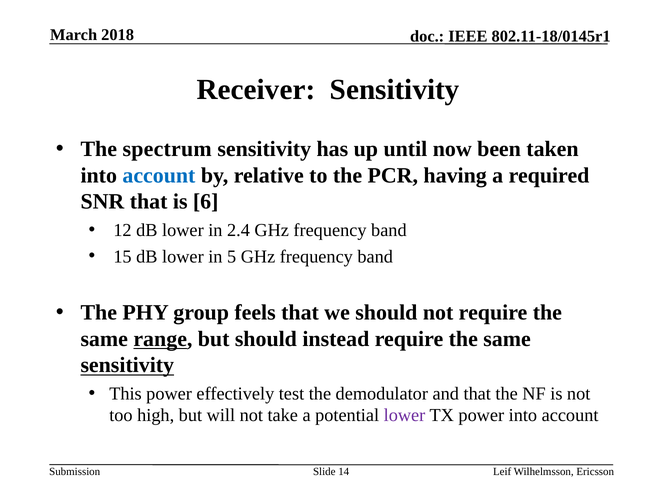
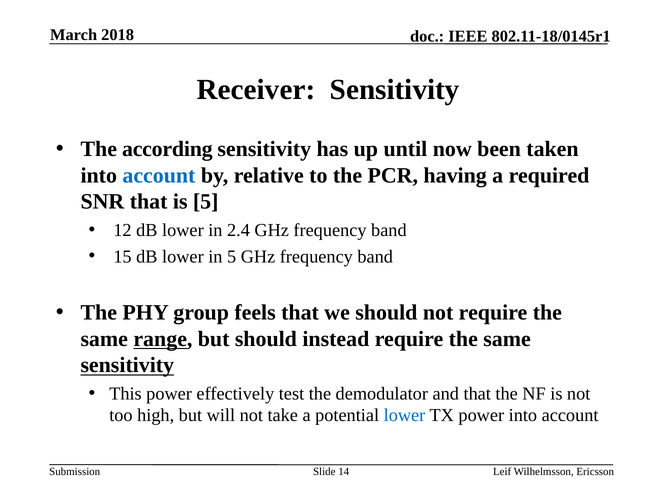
spectrum: spectrum -> according
is 6: 6 -> 5
lower at (404, 416) colour: purple -> blue
